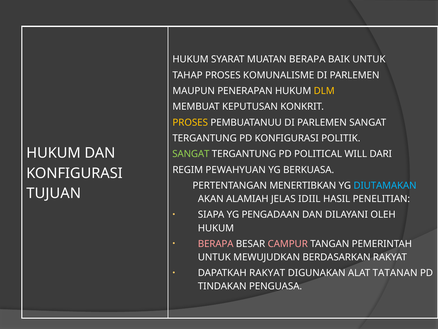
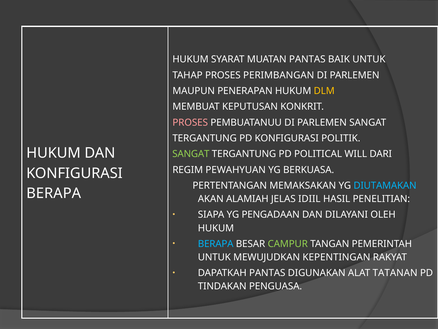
MUATAN BERAPA: BERAPA -> PANTAS
KOMUNALISME: KOMUNALISME -> PERIMBANGAN
PROSES at (190, 122) colour: yellow -> pink
MENERTIBKAN: MENERTIBKAN -> MEMAKSAKAN
TUJUAN at (54, 193): TUJUAN -> BERAPA
BERAPA at (216, 244) colour: pink -> light blue
CAMPUR colour: pink -> light green
BERDASARKAN: BERDASARKAN -> KEPENTINGAN
DAPATKAH RAKYAT: RAKYAT -> PANTAS
